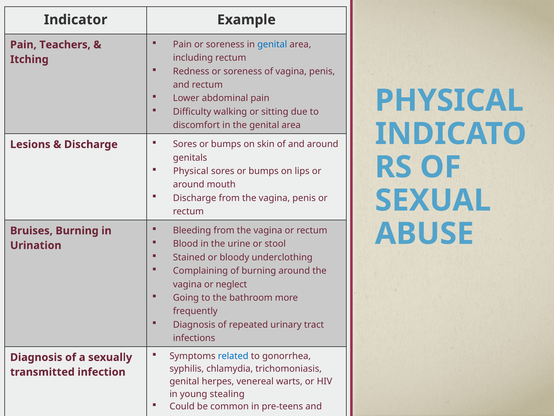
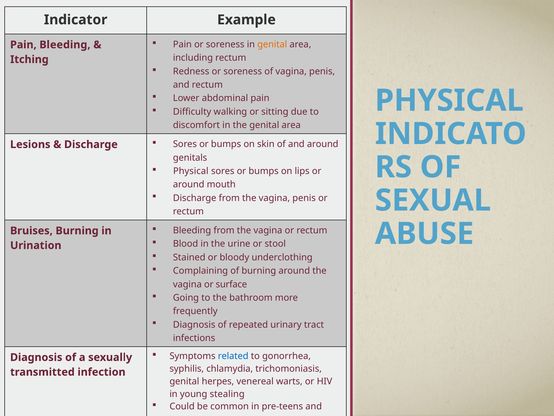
genital at (272, 44) colour: blue -> orange
Pain Teachers: Teachers -> Bleeding
neglect: neglect -> surface
